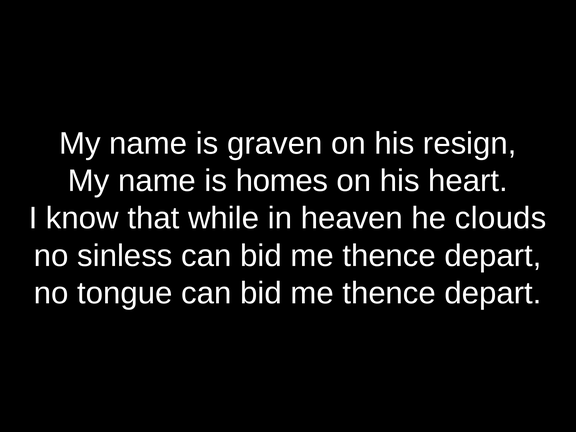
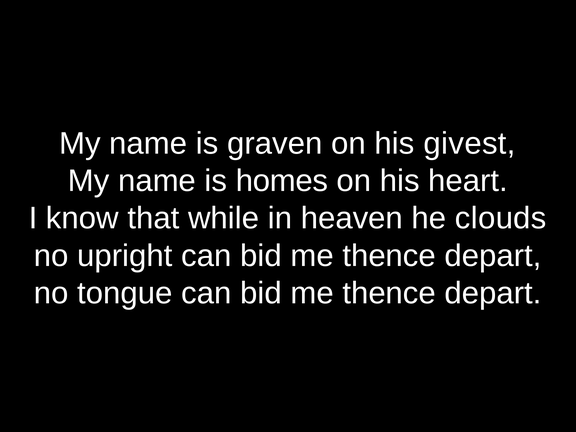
resign: resign -> givest
sinless: sinless -> upright
